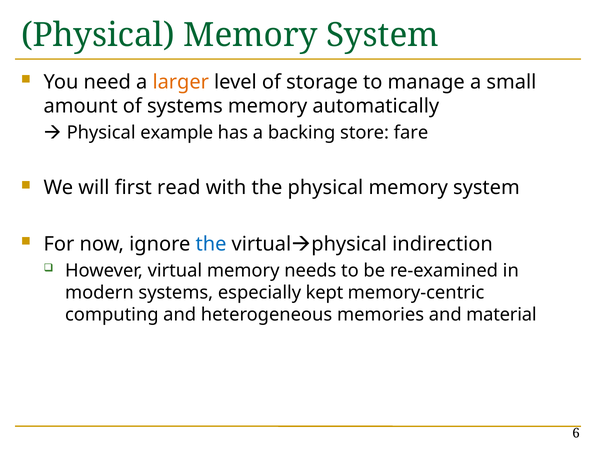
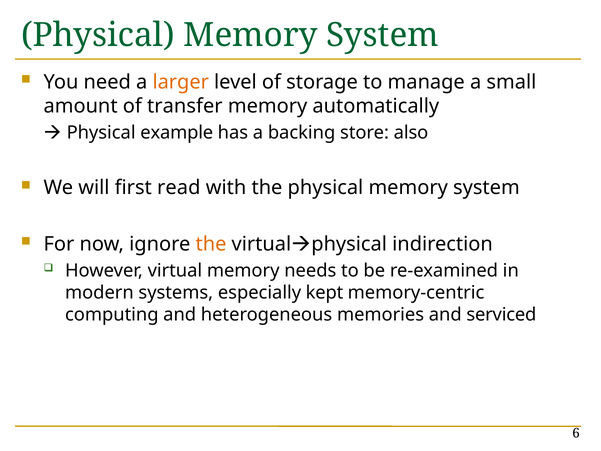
of systems: systems -> transfer
fare: fare -> also
the at (211, 244) colour: blue -> orange
material: material -> serviced
